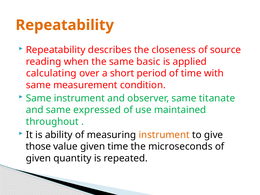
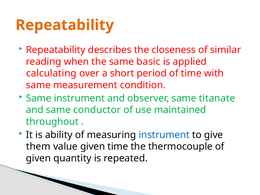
source: source -> similar
expressed: expressed -> conductor
instrument at (164, 135) colour: orange -> blue
those: those -> them
microseconds: microseconds -> thermocouple
